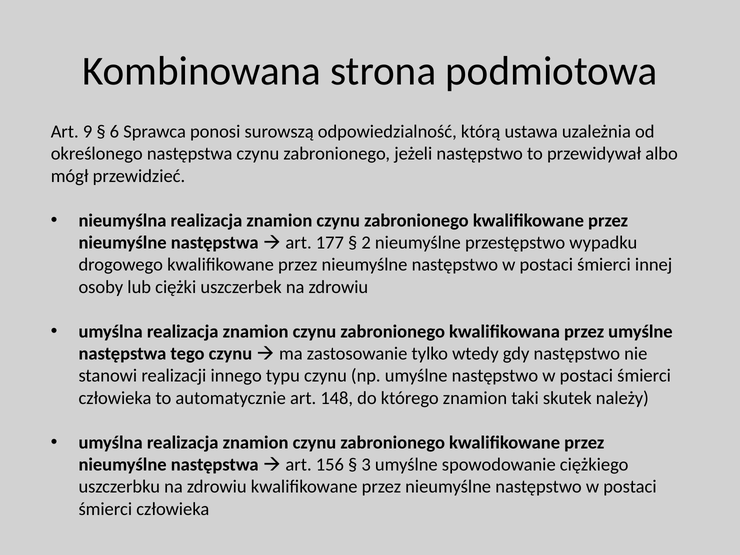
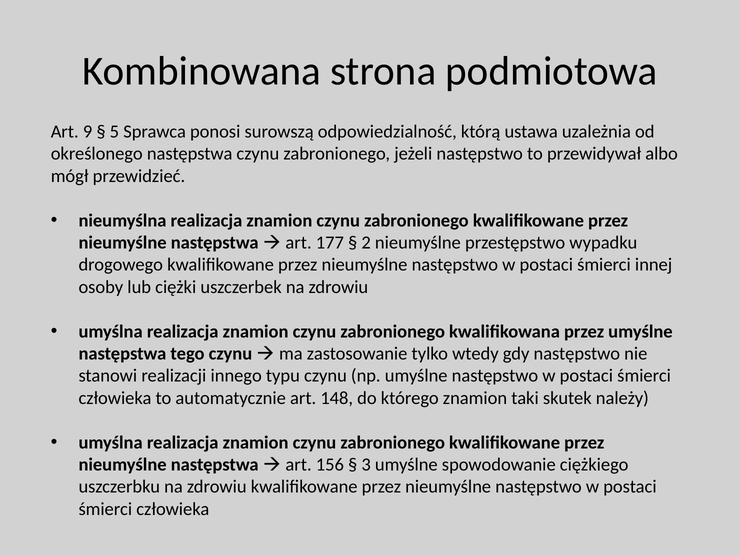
6: 6 -> 5
